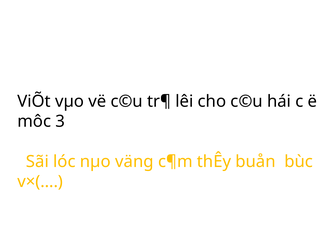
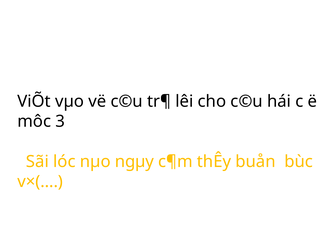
väng: väng -> ngµy
